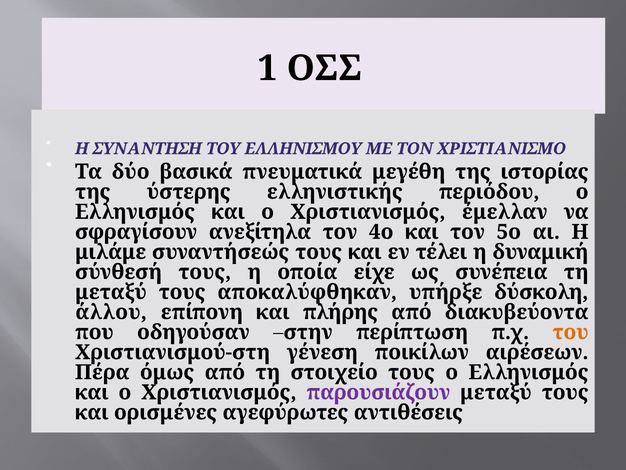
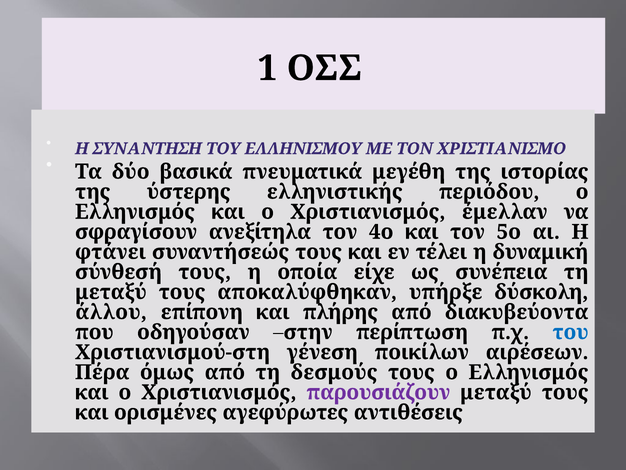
μιλάμε: μιλάμε -> φτάνει
του at (571, 332) colour: orange -> blue
στοιχείο: στοιχείο -> δεσμούς
